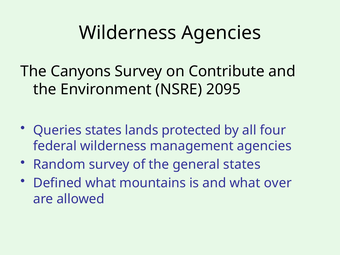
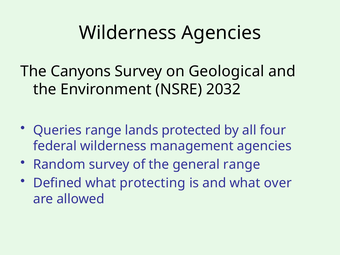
Contribute: Contribute -> Geological
2095: 2095 -> 2032
Queries states: states -> range
general states: states -> range
mountains: mountains -> protecting
